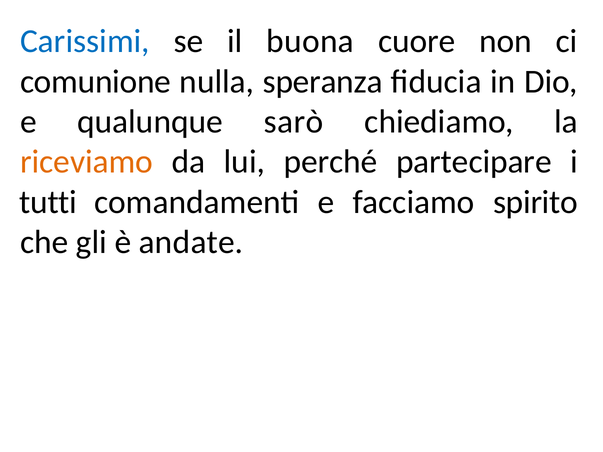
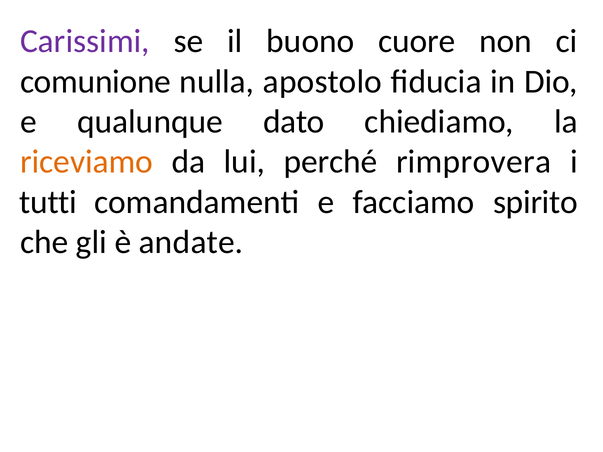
Carissimi colour: blue -> purple
buona: buona -> buono
speranza: speranza -> apostolo
sarò: sarò -> dato
partecipare: partecipare -> rimprovera
